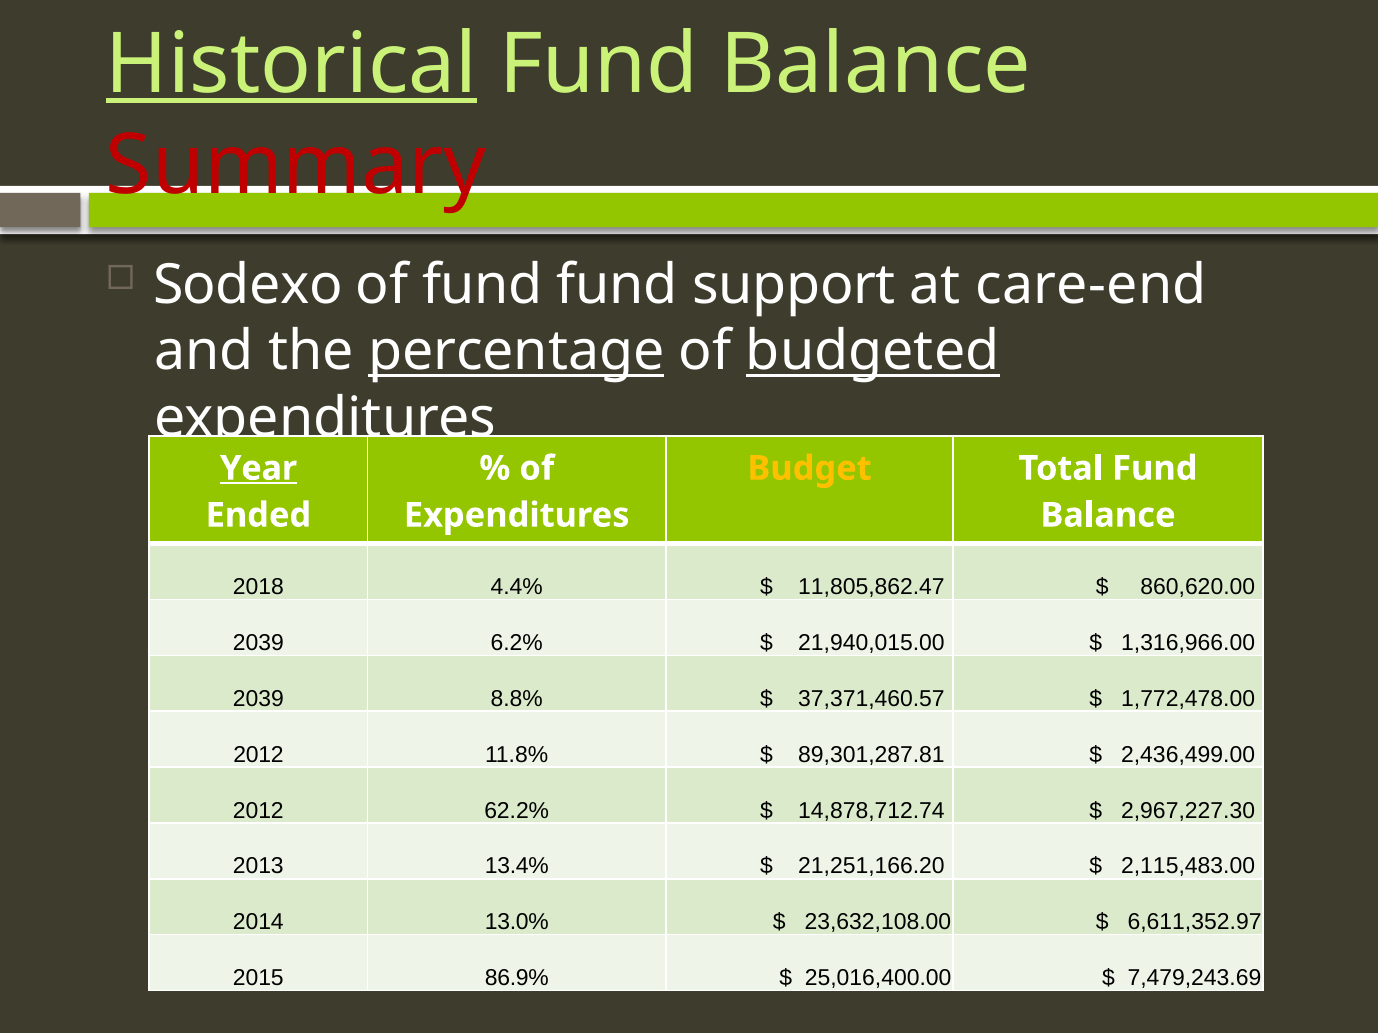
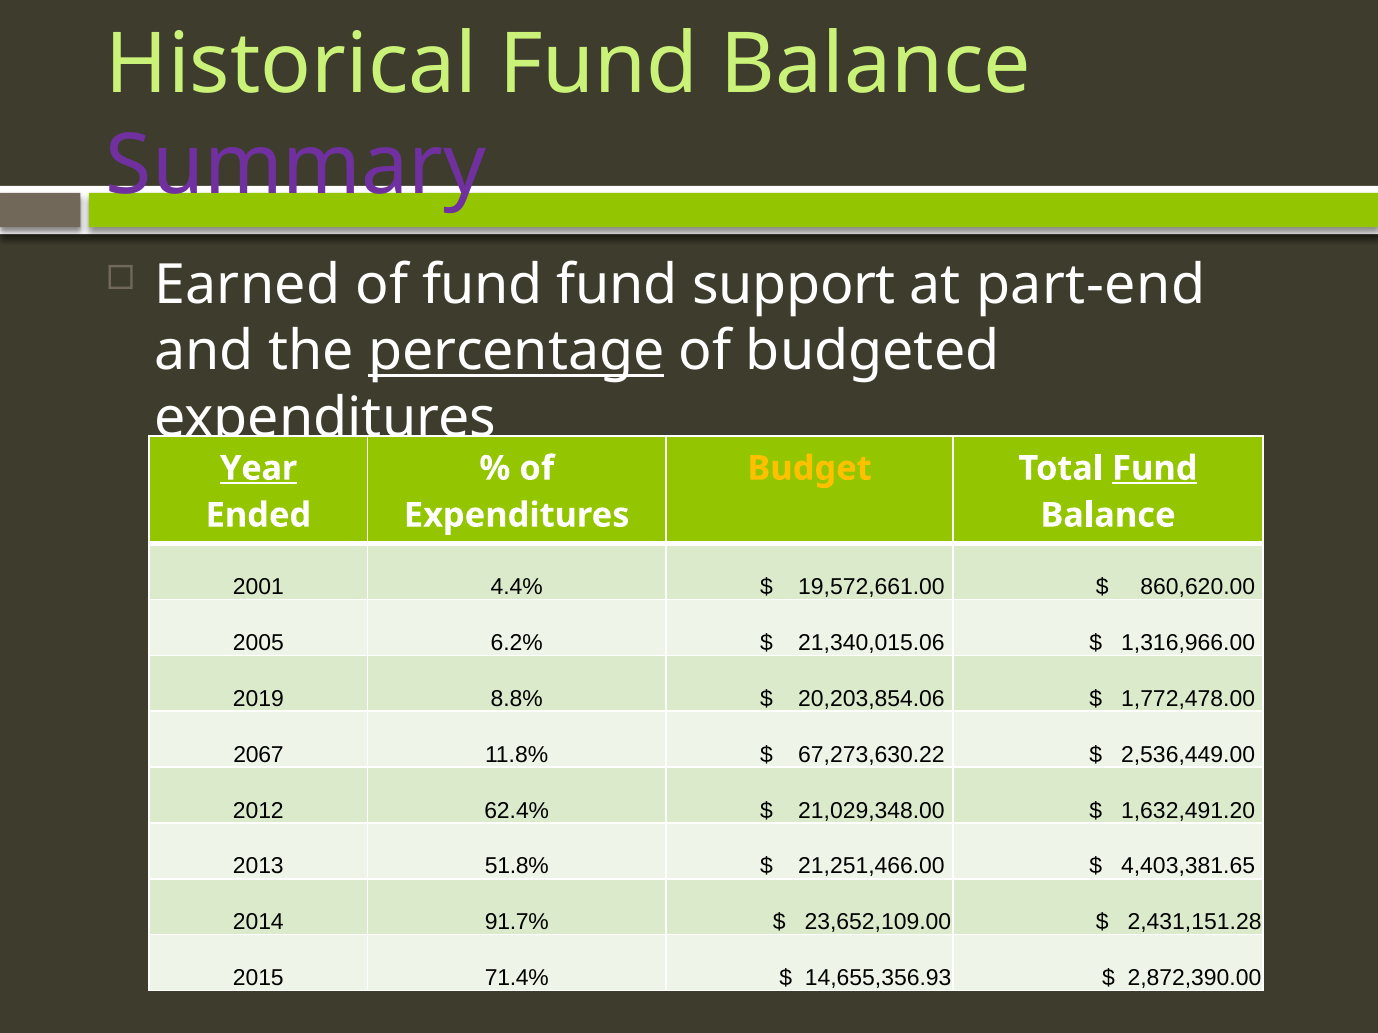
Historical underline: present -> none
Summary colour: red -> purple
Sodexo: Sodexo -> Earned
care-end: care-end -> part-end
budgeted underline: present -> none
Fund at (1155, 469) underline: none -> present
2018: 2018 -> 2001
11,805,862.47: 11,805,862.47 -> 19,572,661.00
2039 at (258, 643): 2039 -> 2005
21,940,015.00: 21,940,015.00 -> 21,340,015.06
2039 at (258, 699): 2039 -> 2019
37,371,460.57: 37,371,460.57 -> 20,203,854.06
2012 at (258, 755): 2012 -> 2067
89,301,287.81: 89,301,287.81 -> 67,273,630.22
2,436,499.00: 2,436,499.00 -> 2,536,449.00
62.2%: 62.2% -> 62.4%
14,878,712.74: 14,878,712.74 -> 21,029,348.00
2,967,227.30: 2,967,227.30 -> 1,632,491.20
13.4%: 13.4% -> 51.8%
21,251,166.20: 21,251,166.20 -> 21,251,466.00
2,115,483.00: 2,115,483.00 -> 4,403,381.65
13.0%: 13.0% -> 91.7%
23,632,108.00: 23,632,108.00 -> 23,652,109.00
6,611,352.97: 6,611,352.97 -> 2,431,151.28
86.9%: 86.9% -> 71.4%
25,016,400.00: 25,016,400.00 -> 14,655,356.93
7,479,243.69: 7,479,243.69 -> 2,872,390.00
